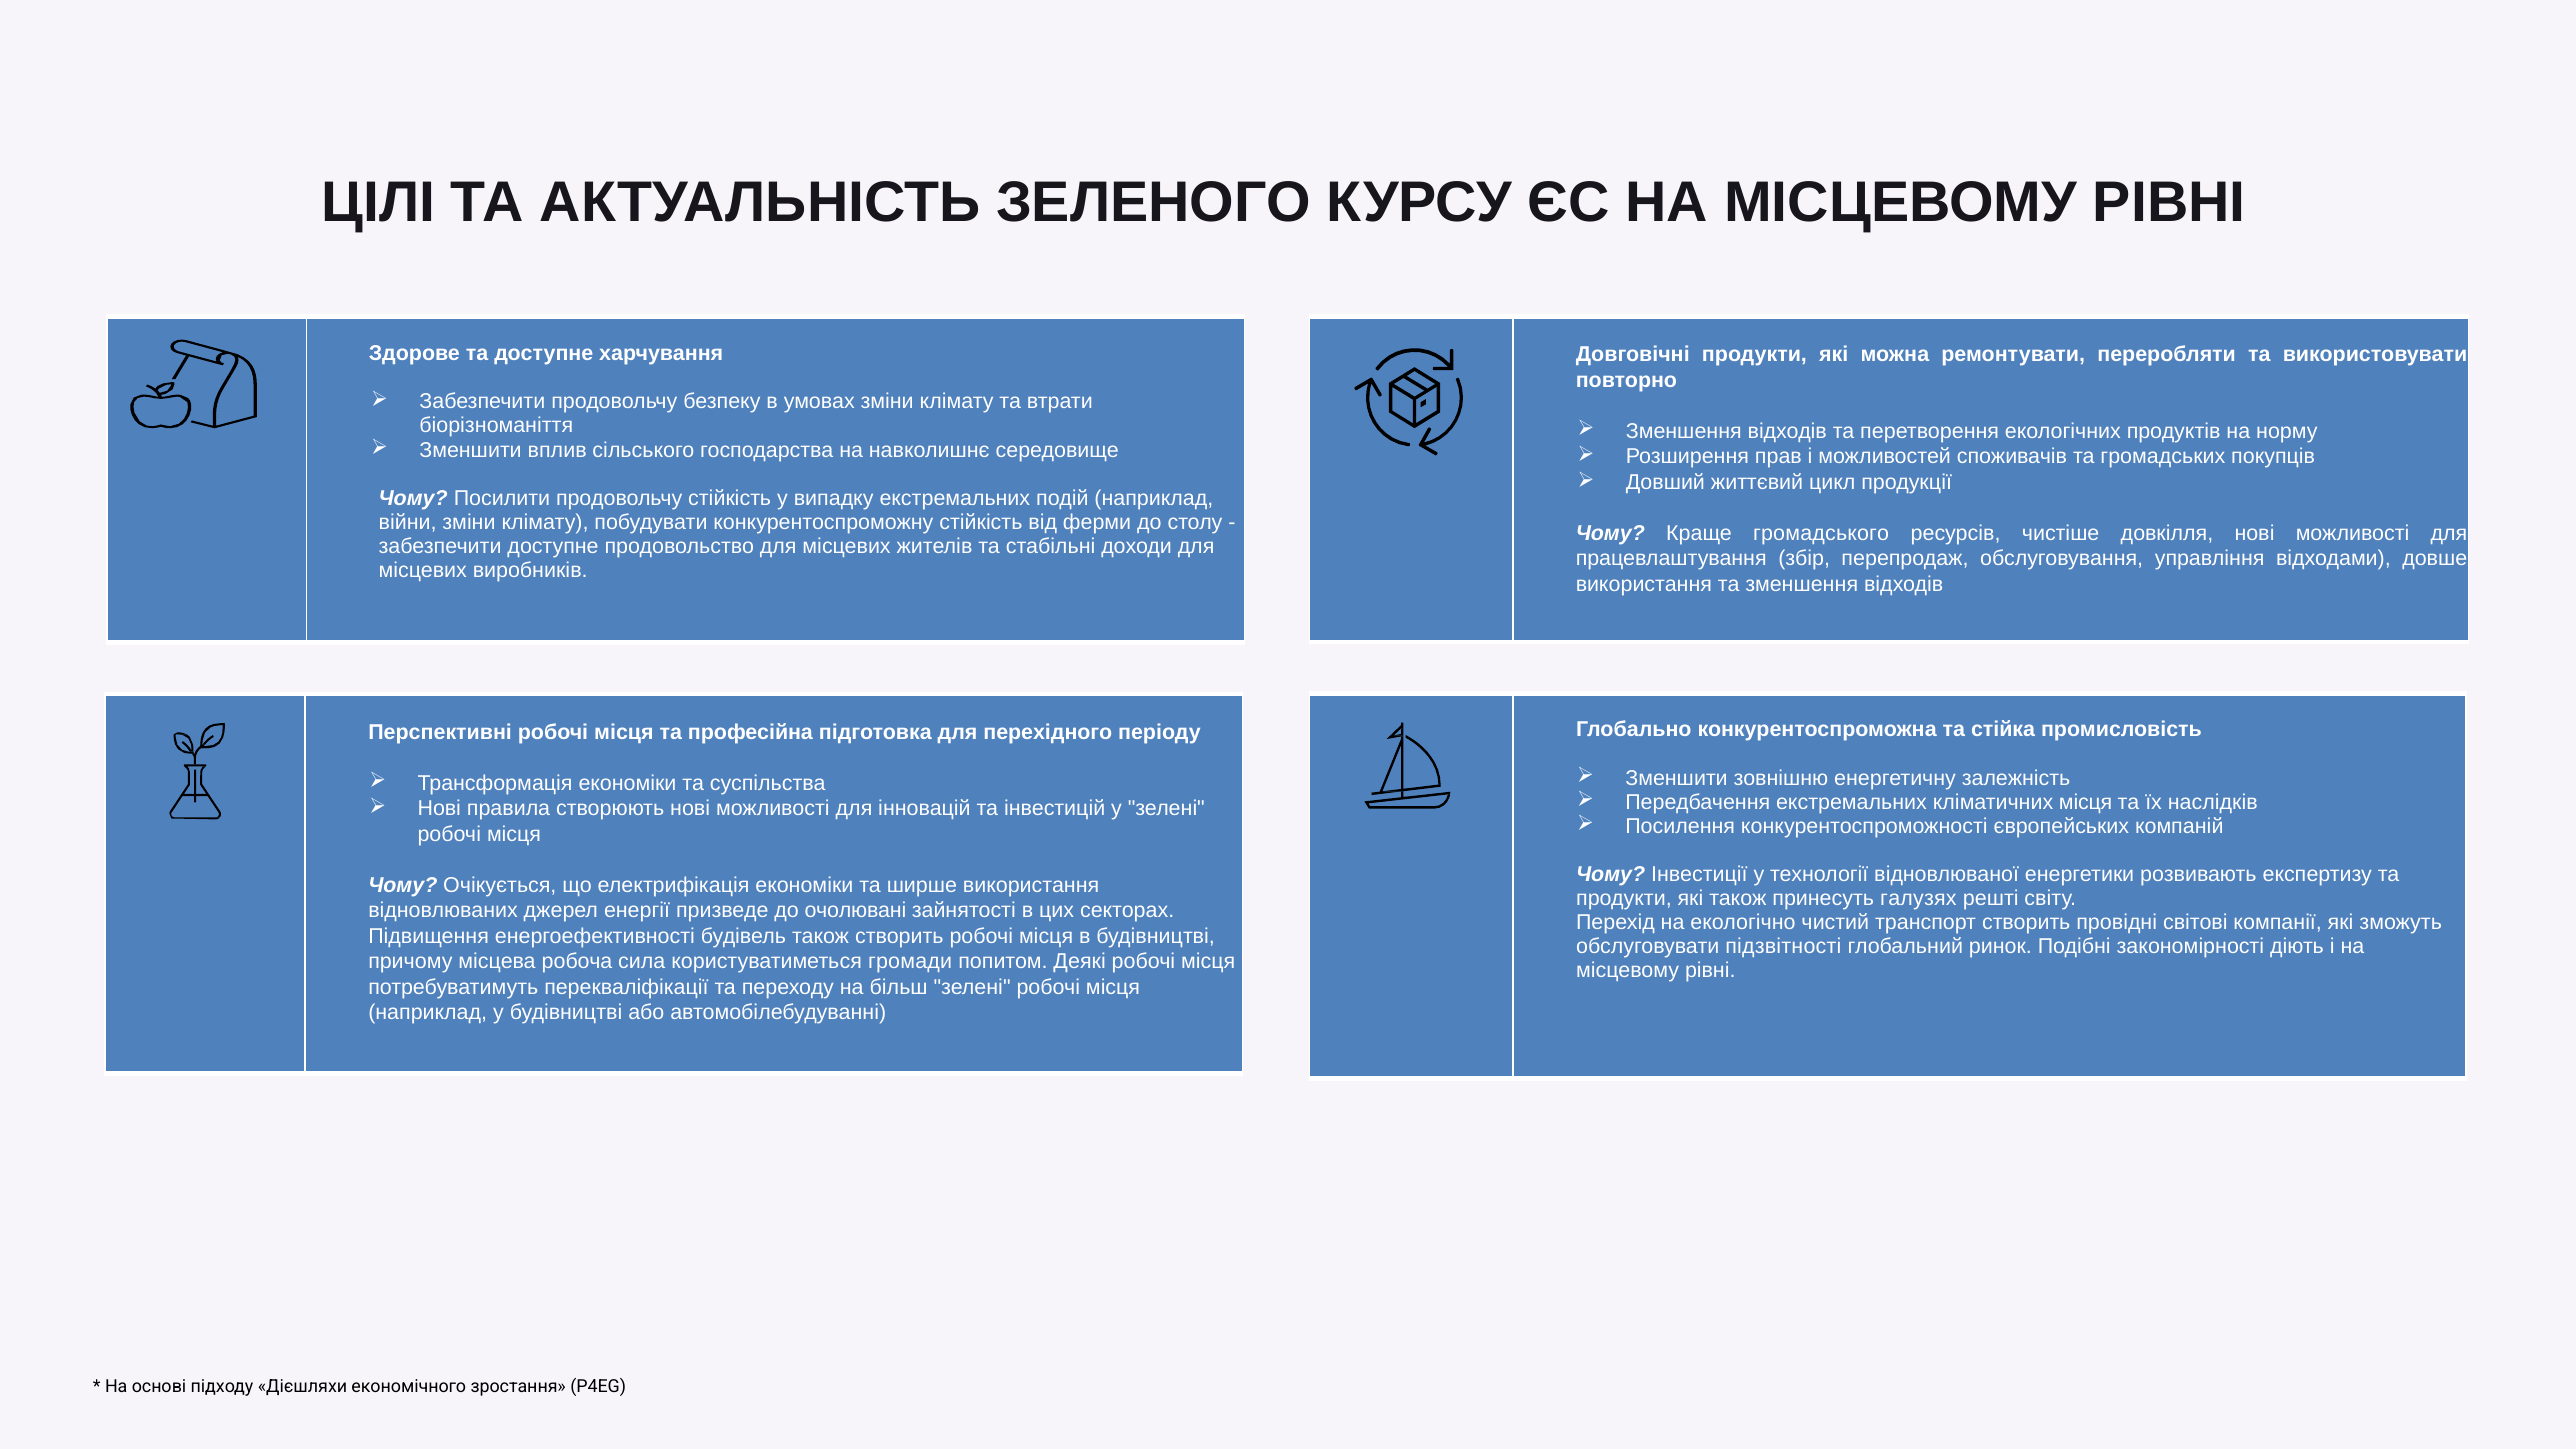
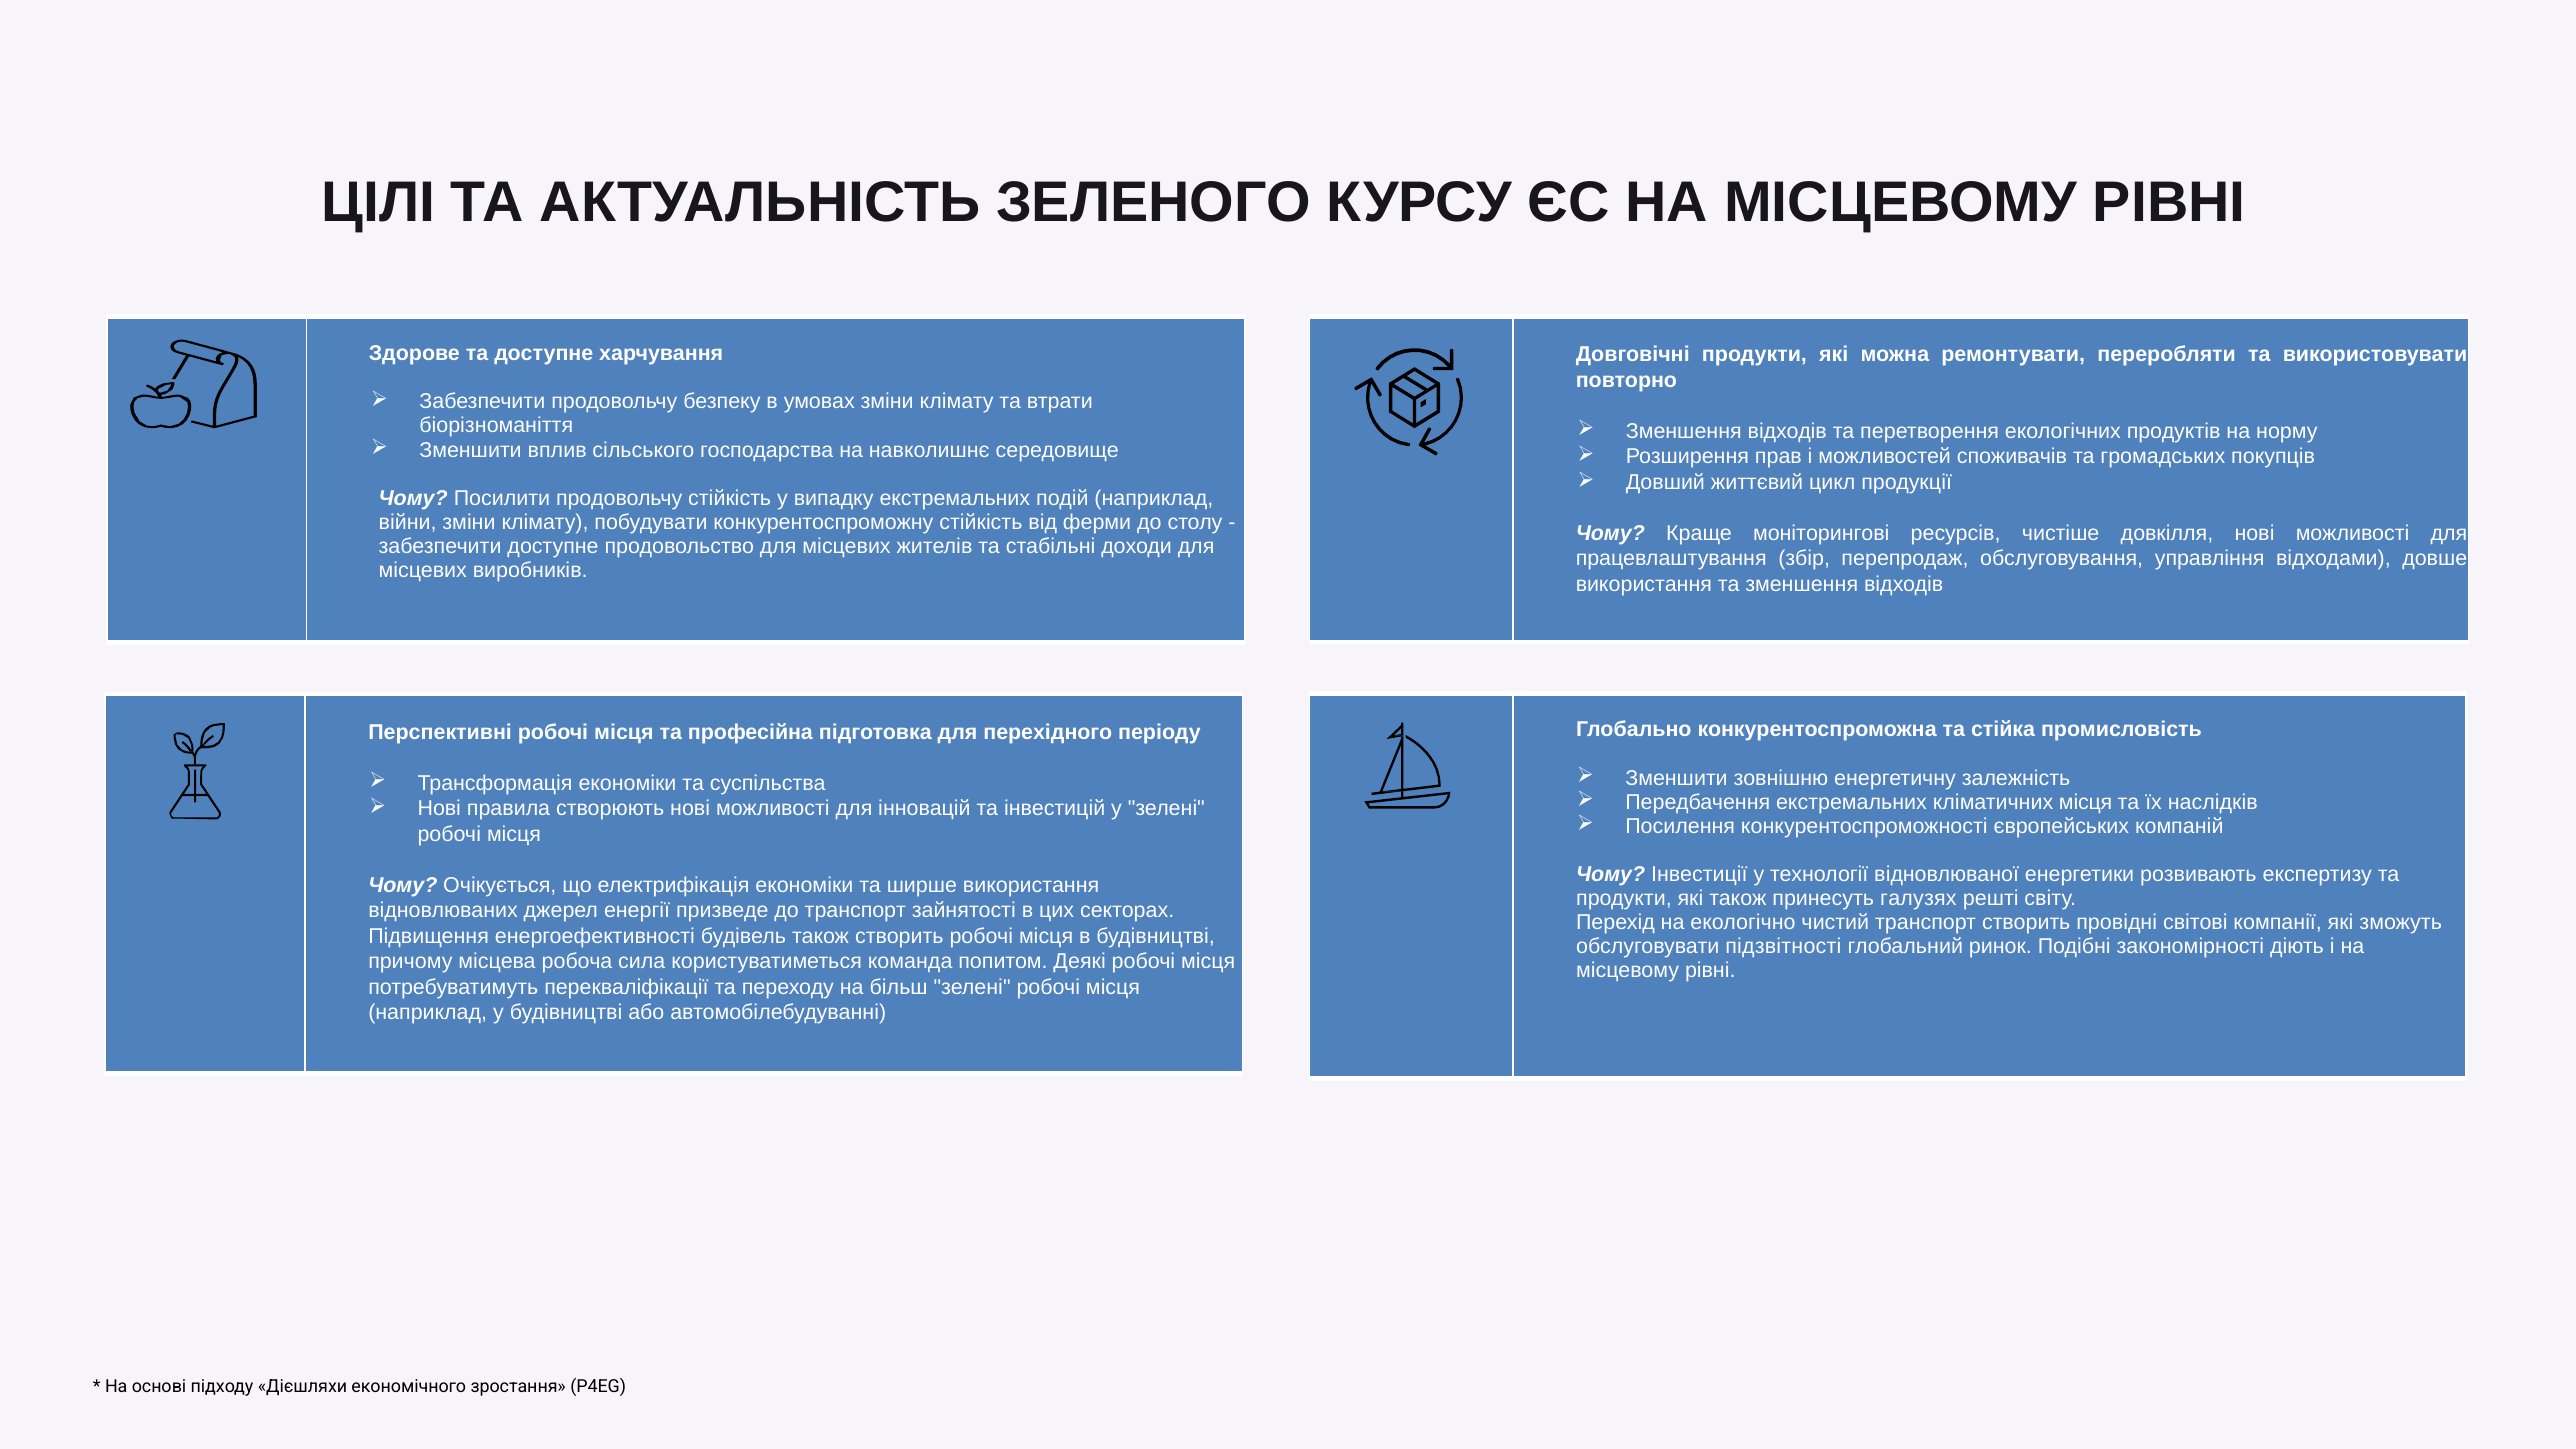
громадського: громадського -> моніторингові
до очолювані: очолювані -> транспорт
громади: громади -> команда
